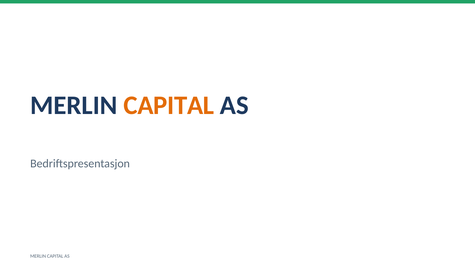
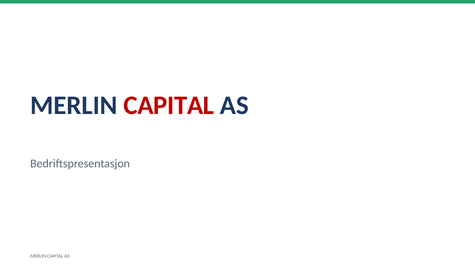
CAPITAL at (169, 105) colour: orange -> red
